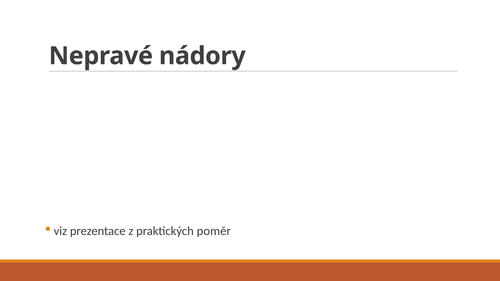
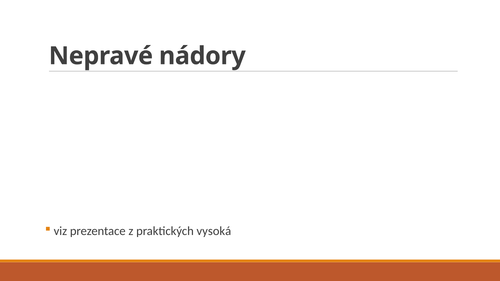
poměr: poměr -> vysoká
